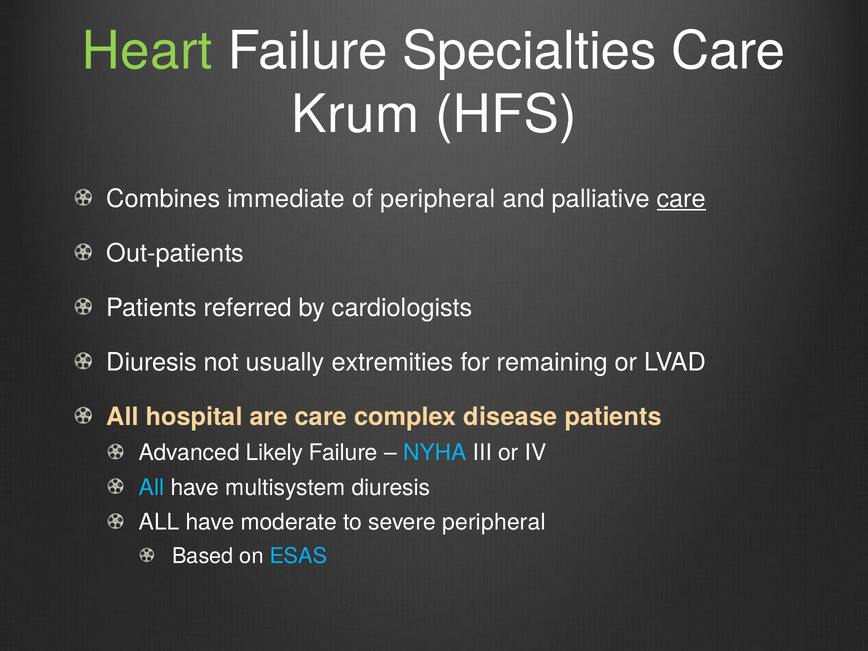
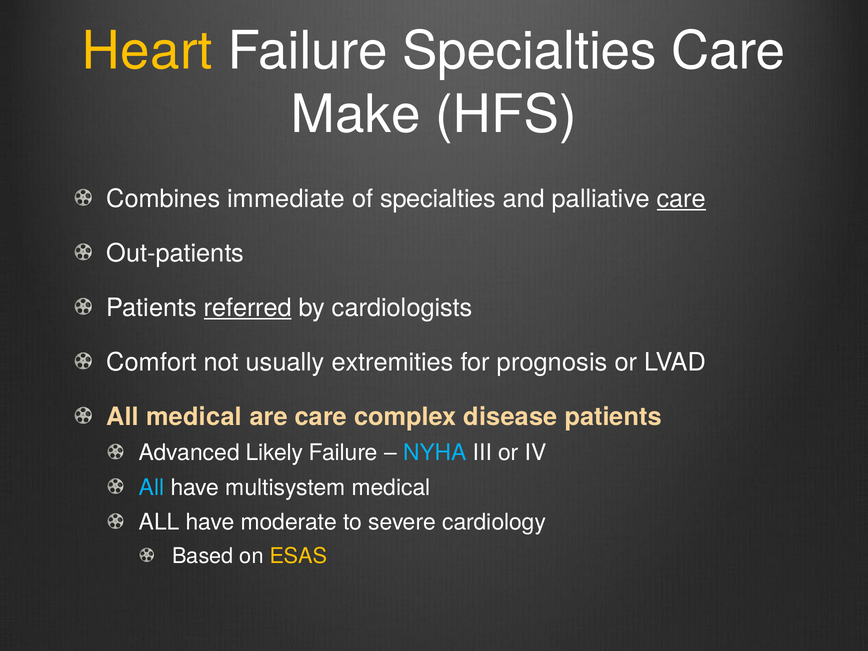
Heart colour: light green -> yellow
Krum: Krum -> Make
of peripheral: peripheral -> specialties
referred underline: none -> present
Diuresis at (152, 362): Diuresis -> Comfort
remaining: remaining -> prognosis
All hospital: hospital -> medical
multisystem diuresis: diuresis -> medical
severe peripheral: peripheral -> cardiology
ESAS colour: light blue -> yellow
